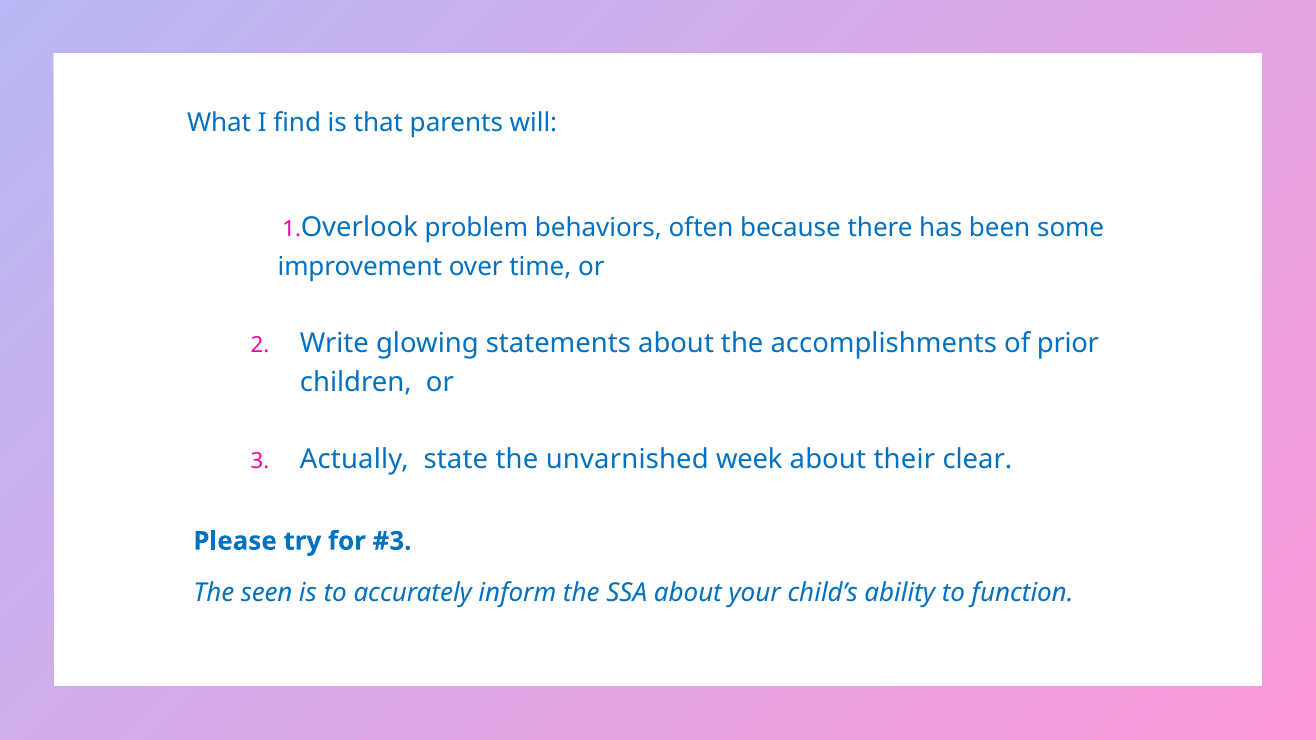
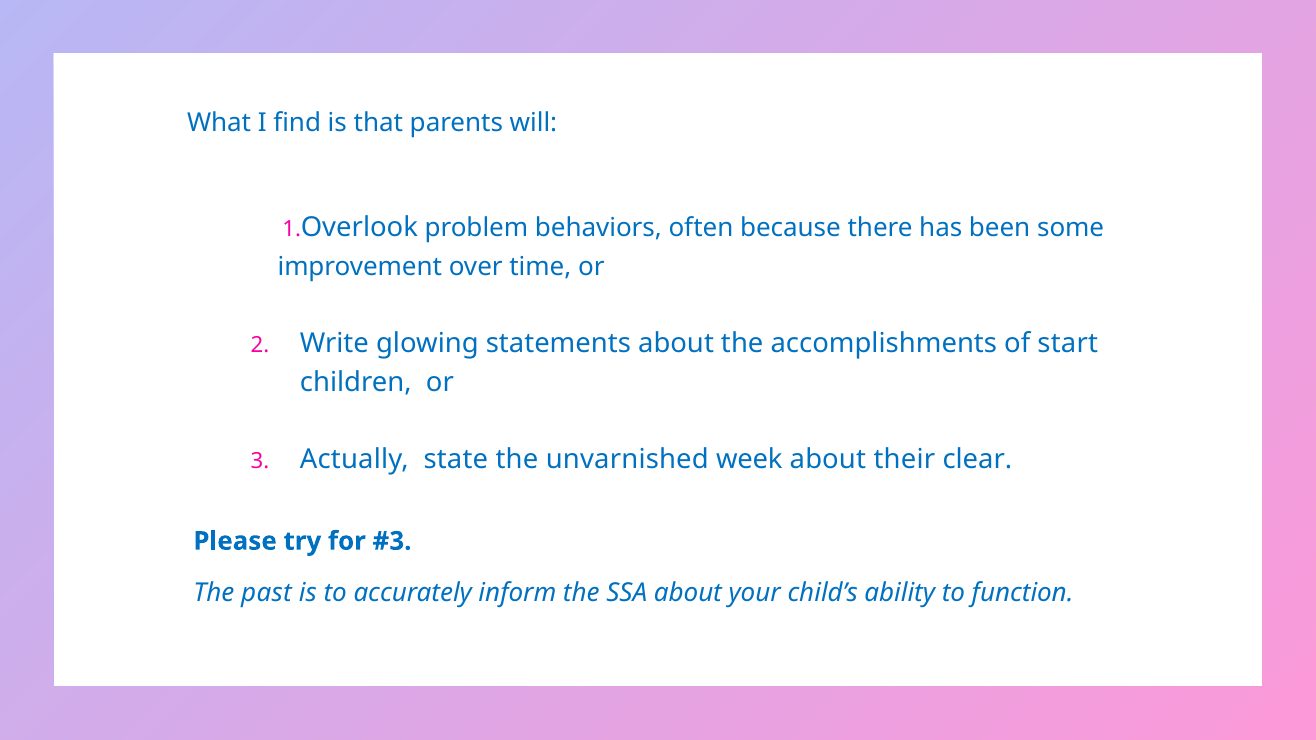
prior: prior -> start
seen: seen -> past
